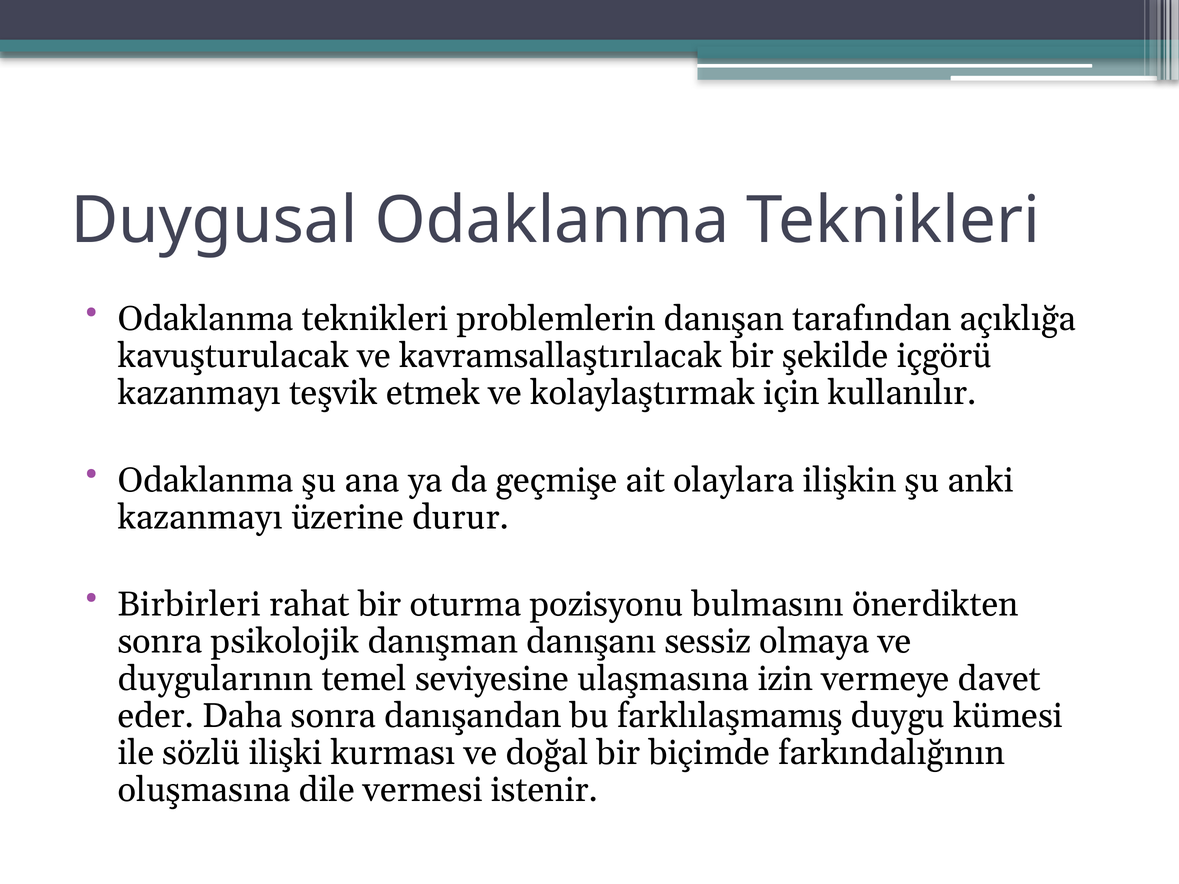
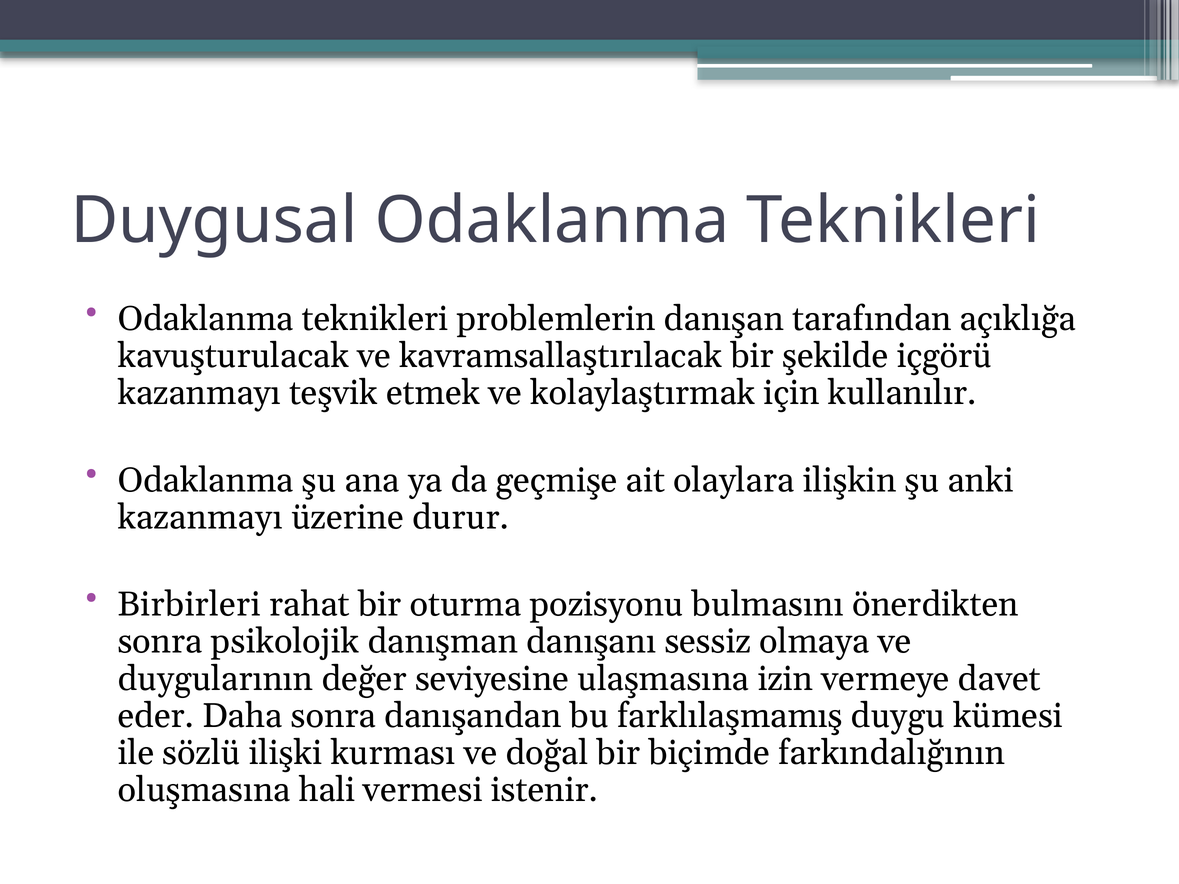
temel: temel -> değer
dile: dile -> hali
